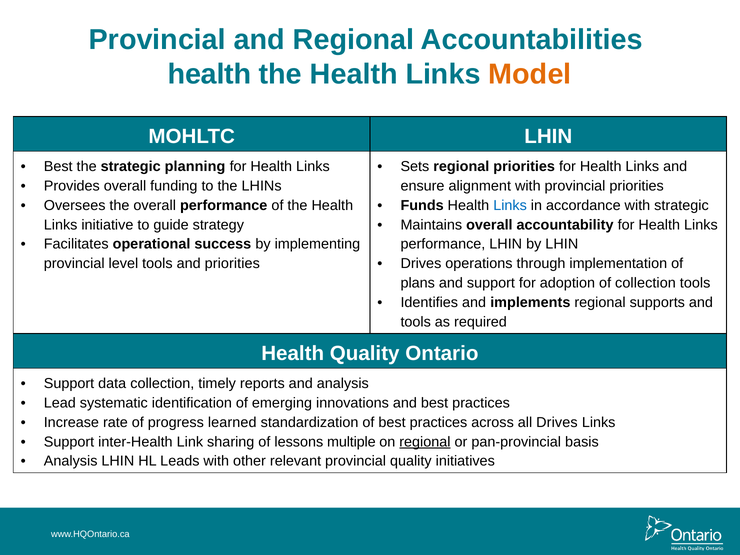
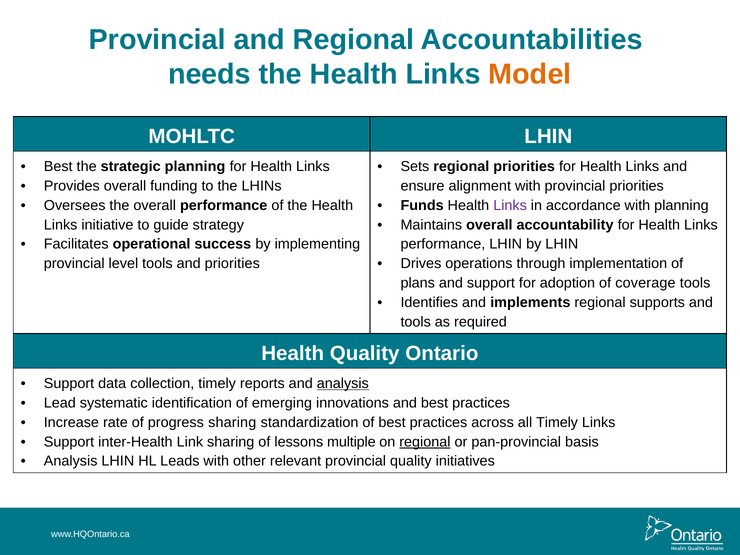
health at (210, 74): health -> needs
Links at (510, 205) colour: blue -> purple
with strategic: strategic -> planning
of collection: collection -> coverage
analysis at (343, 384) underline: none -> present
progress learned: learned -> sharing
all Drives: Drives -> Timely
